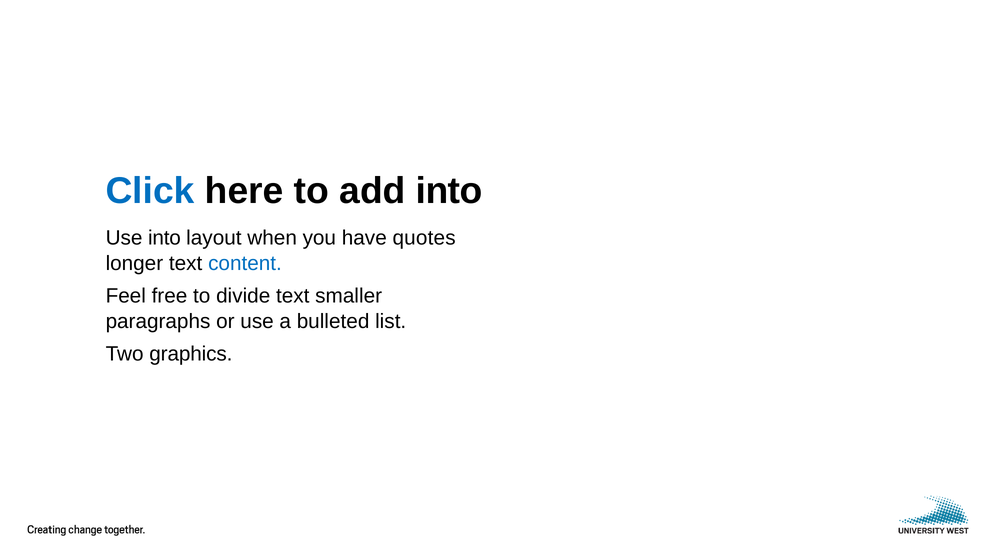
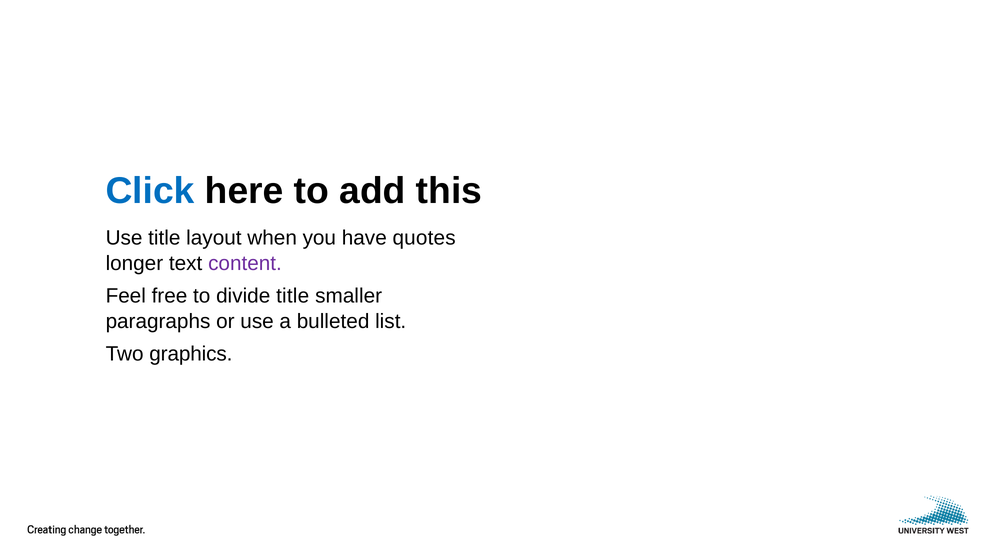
add into: into -> this
Use into: into -> title
content colour: blue -> purple
divide text: text -> title
